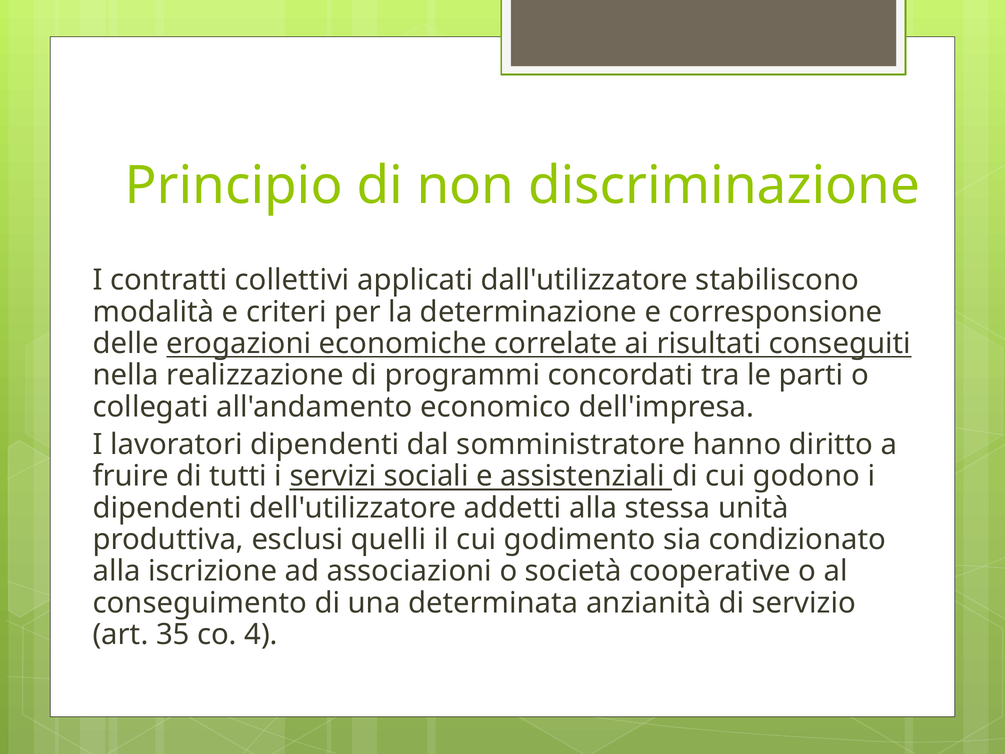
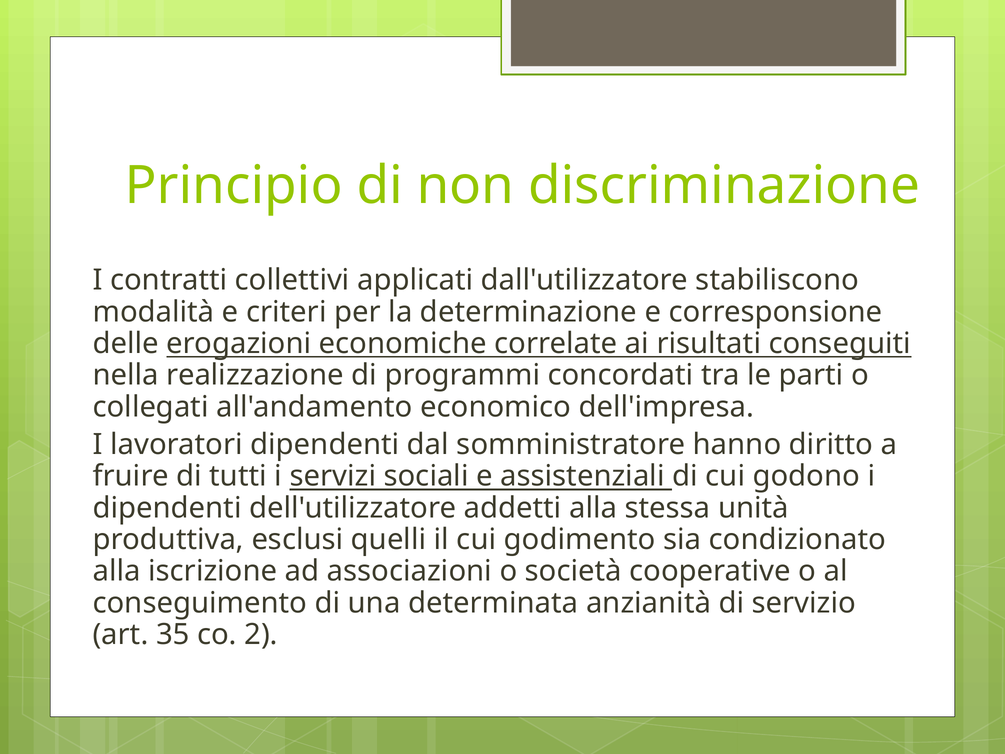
4: 4 -> 2
